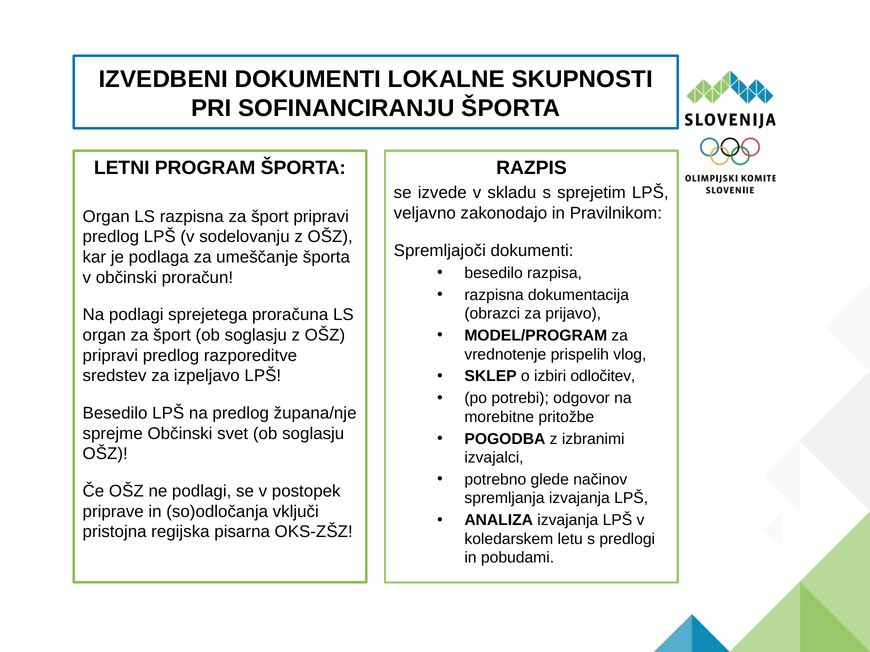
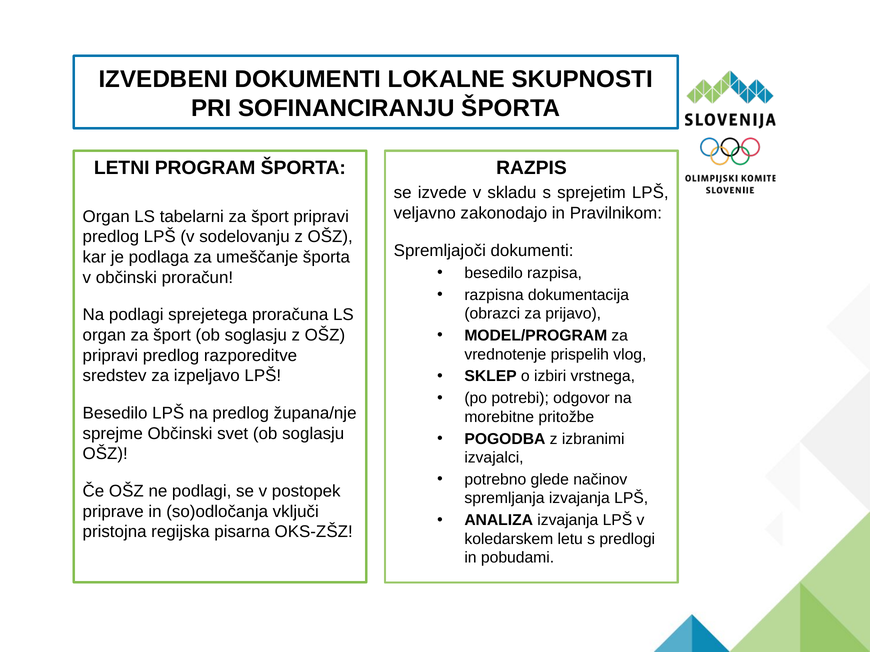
LS razpisna: razpisna -> tabelarni
odločitev: odločitev -> vrstnega
